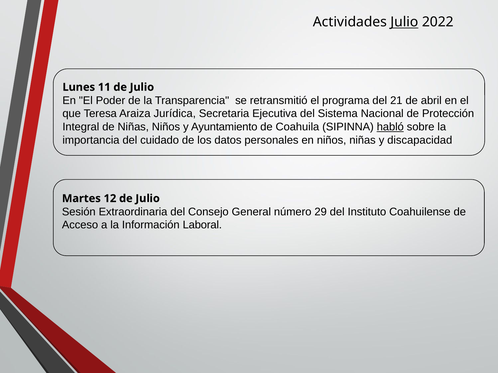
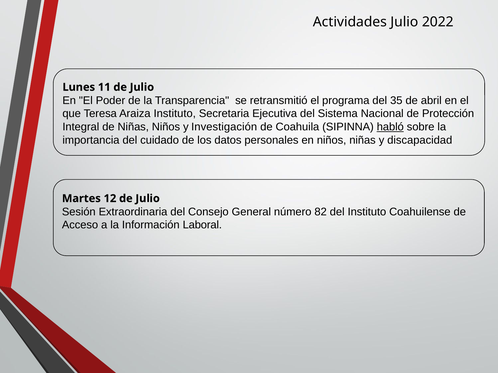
Julio at (404, 22) underline: present -> none
21: 21 -> 35
Araiza Jurídica: Jurídica -> Instituto
Ayuntamiento: Ayuntamiento -> Investigación
29: 29 -> 82
